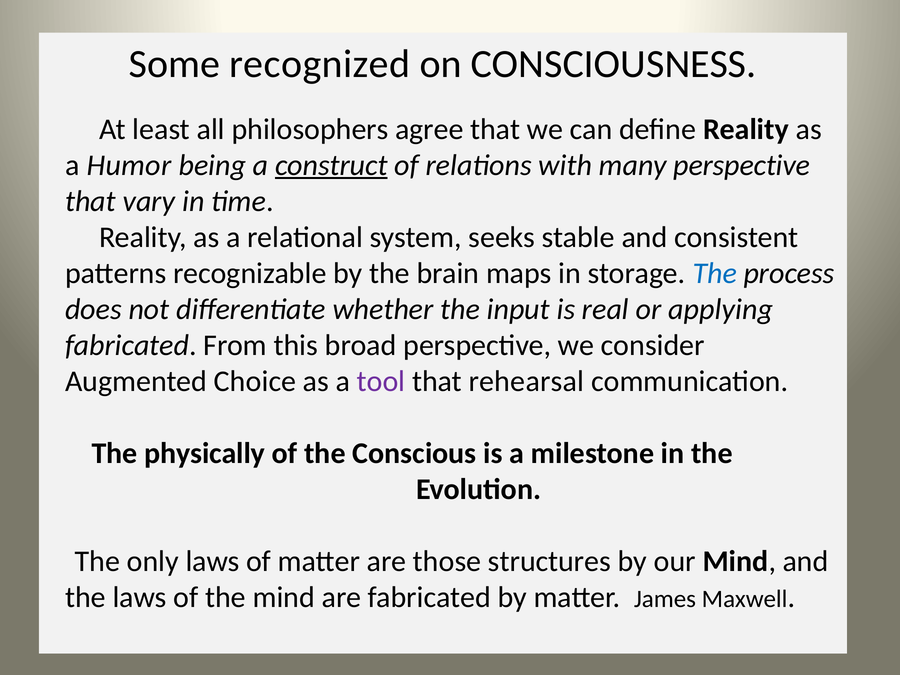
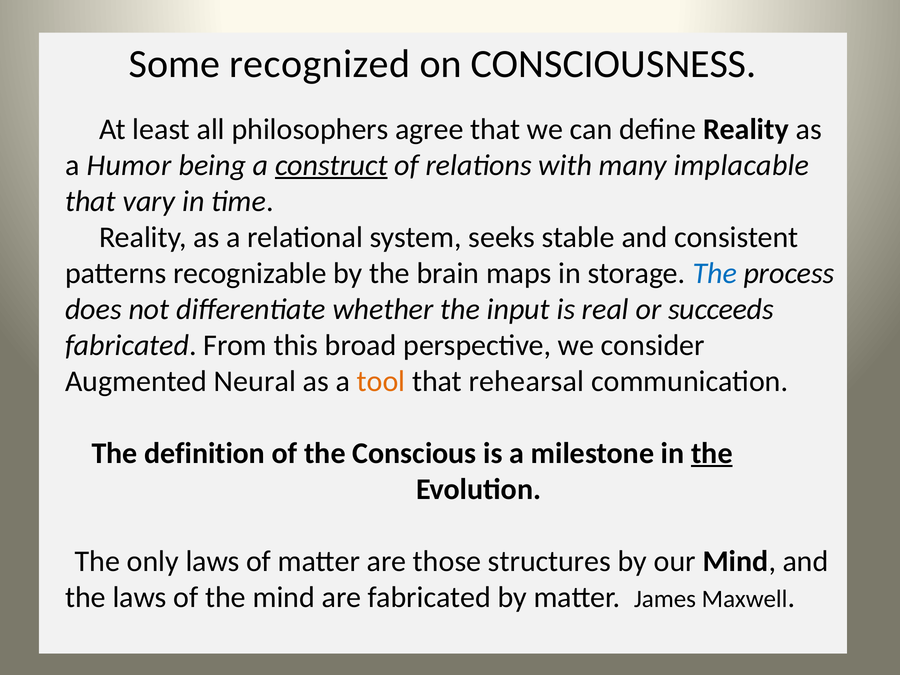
many perspective: perspective -> implacable
applying: applying -> succeeds
Choice: Choice -> Neural
tool colour: purple -> orange
physically: physically -> definition
the at (712, 453) underline: none -> present
